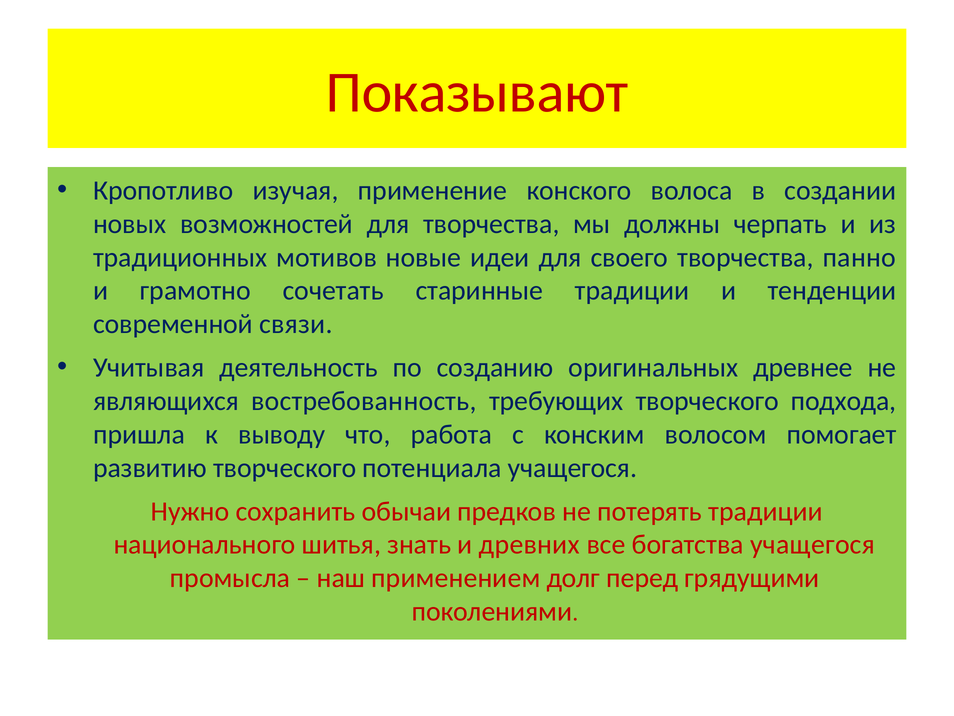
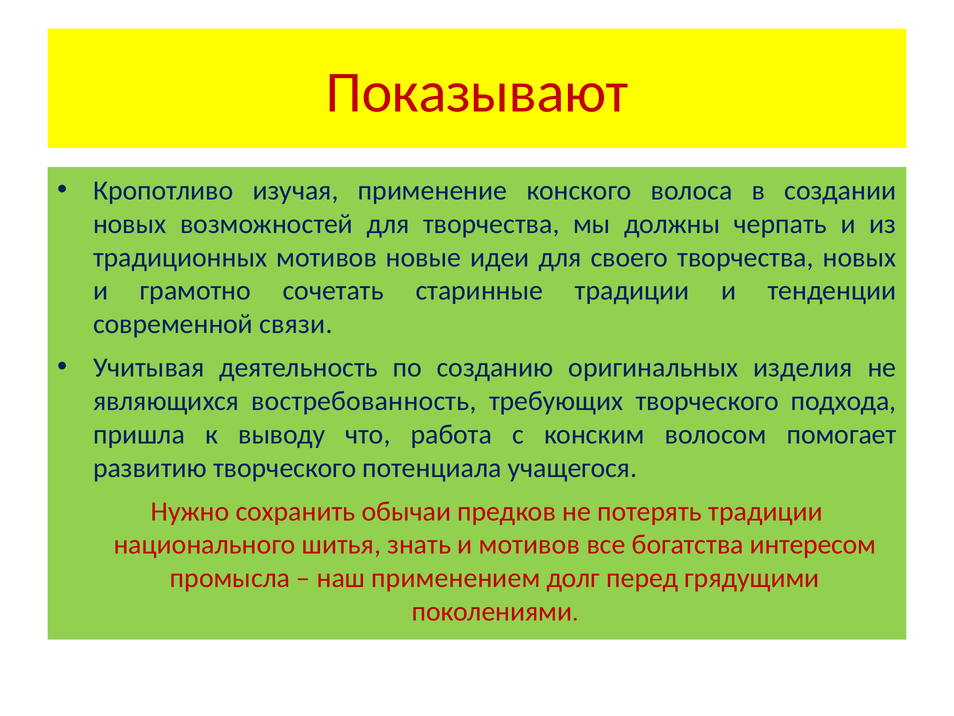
творчества панно: панно -> новых
древнее: древнее -> изделия
и древних: древних -> мотивов
богатства учащегося: учащегося -> интересом
